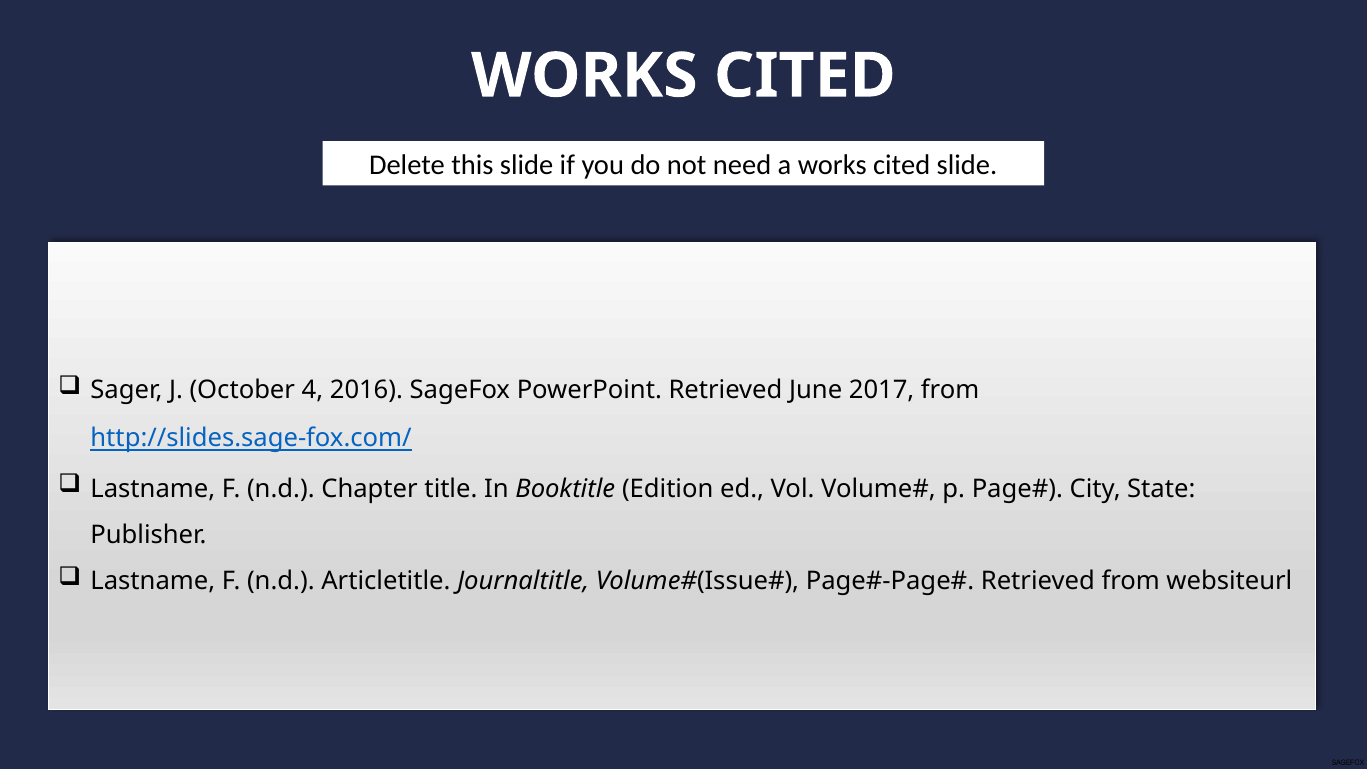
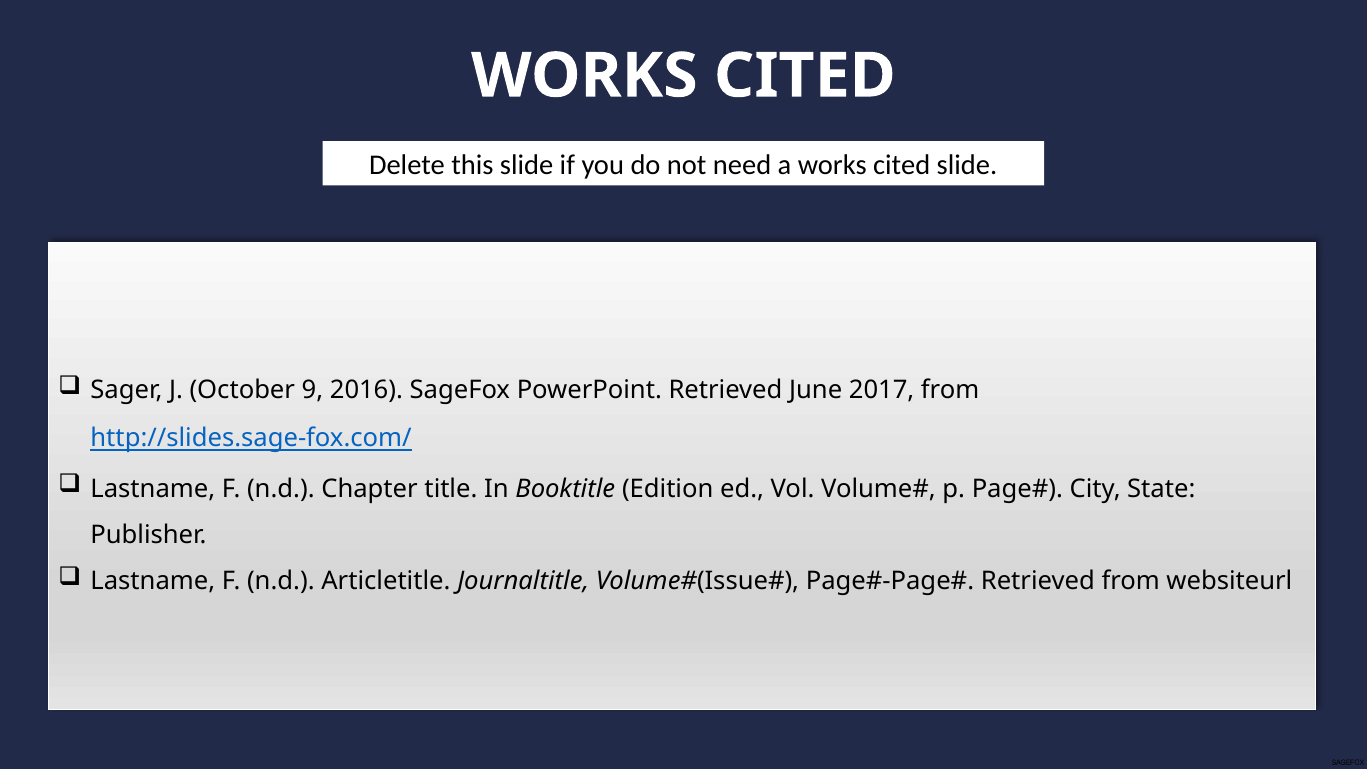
4: 4 -> 9
